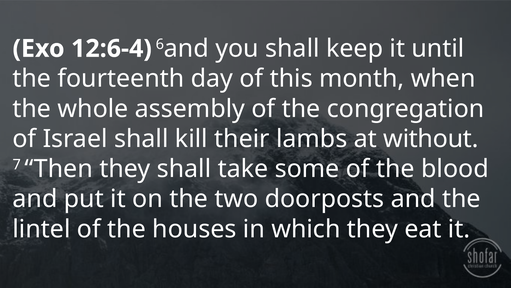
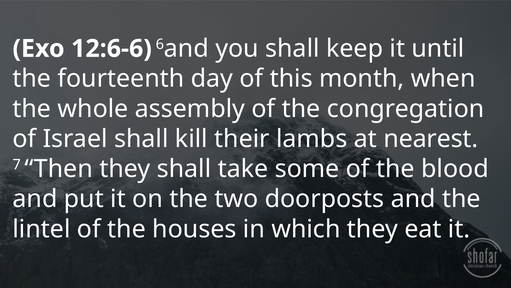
12:6-4: 12:6-4 -> 12:6-6
without: without -> nearest
